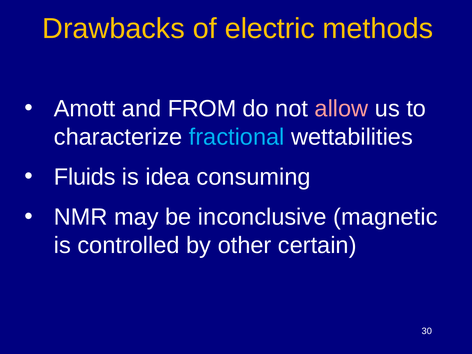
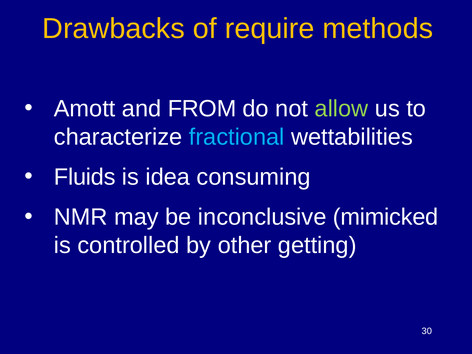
electric: electric -> require
allow colour: pink -> light green
magnetic: magnetic -> mimicked
certain: certain -> getting
